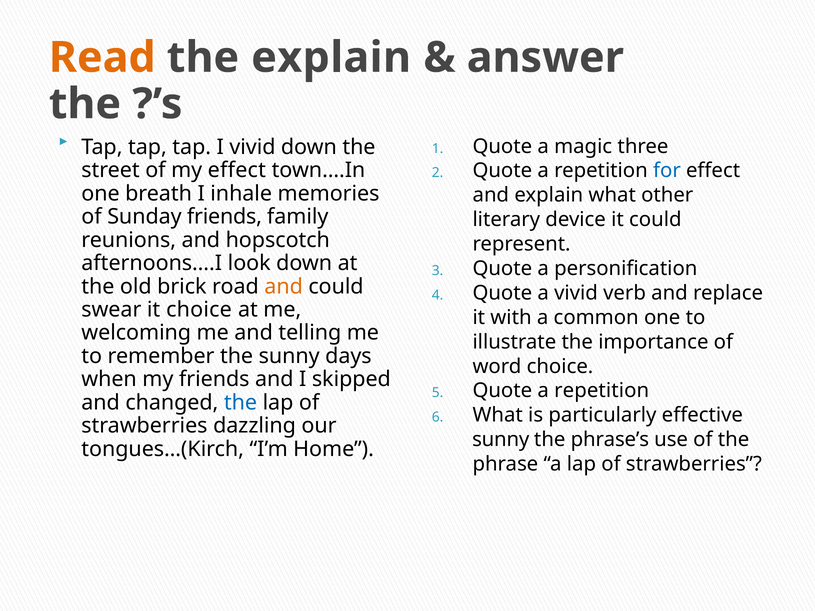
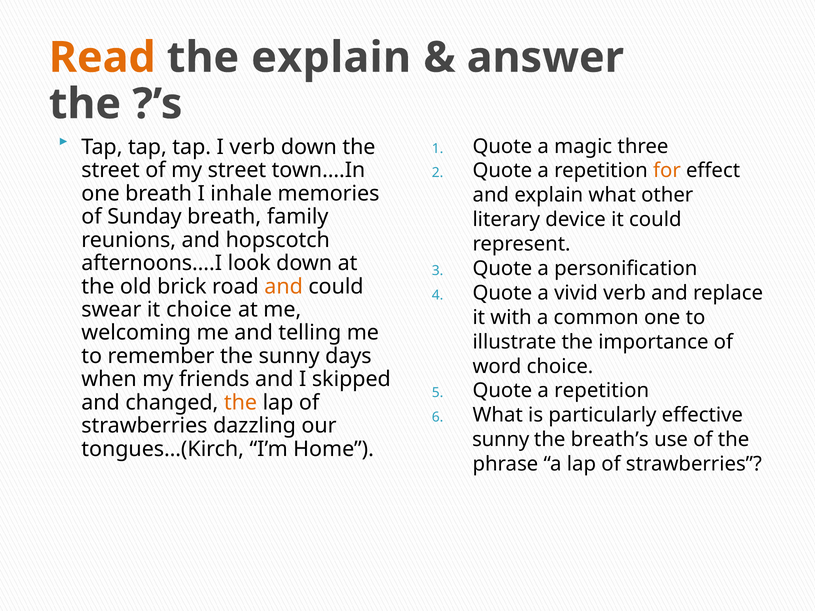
I vivid: vivid -> verb
my effect: effect -> street
for colour: blue -> orange
Sunday friends: friends -> breath
the at (241, 403) colour: blue -> orange
phrase’s: phrase’s -> breath’s
